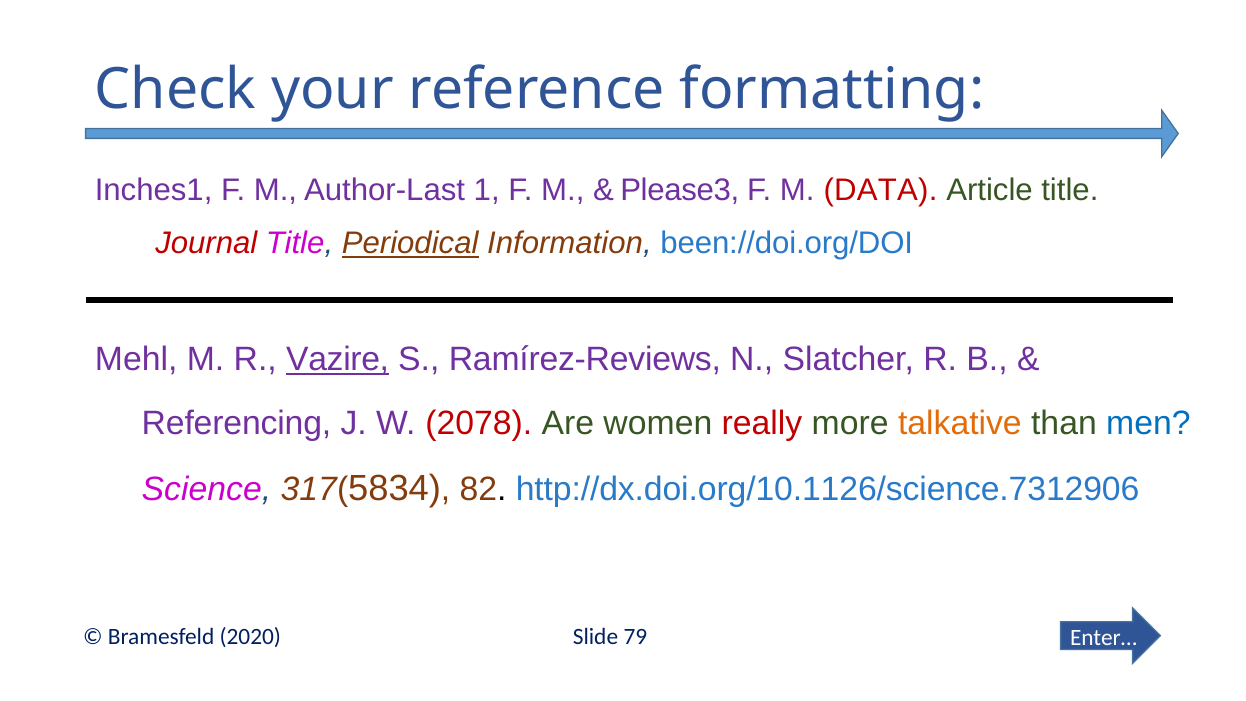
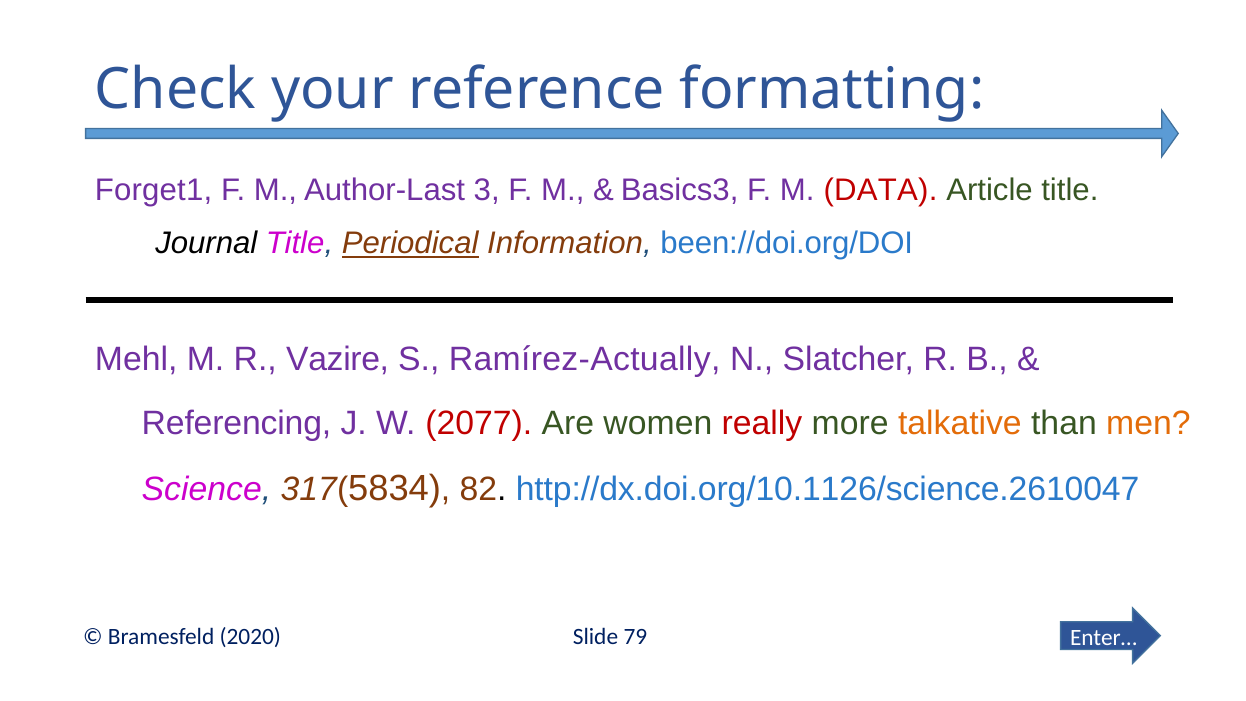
Inches1: Inches1 -> Forget1
1: 1 -> 3
Please3: Please3 -> Basics3
Journal colour: red -> black
Vazire underline: present -> none
Ramírez-Reviews: Ramírez-Reviews -> Ramírez-Actually
2078: 2078 -> 2077
men colour: blue -> orange
http://dx.doi.org/10.1126/science.7312906: http://dx.doi.org/10.1126/science.7312906 -> http://dx.doi.org/10.1126/science.2610047
